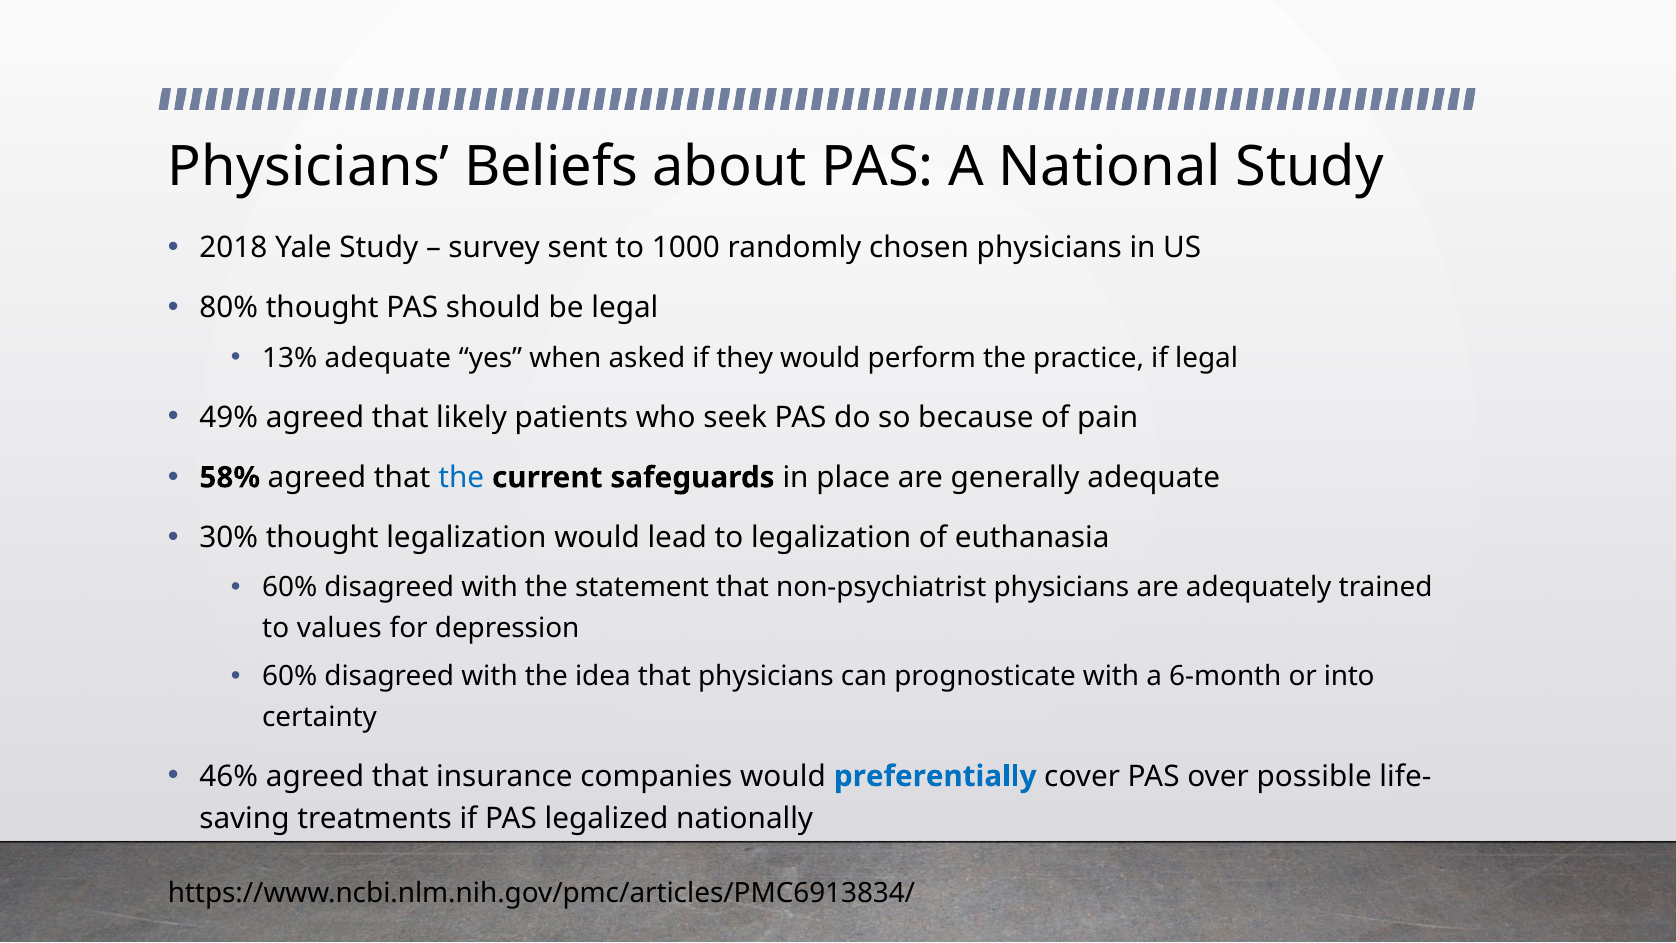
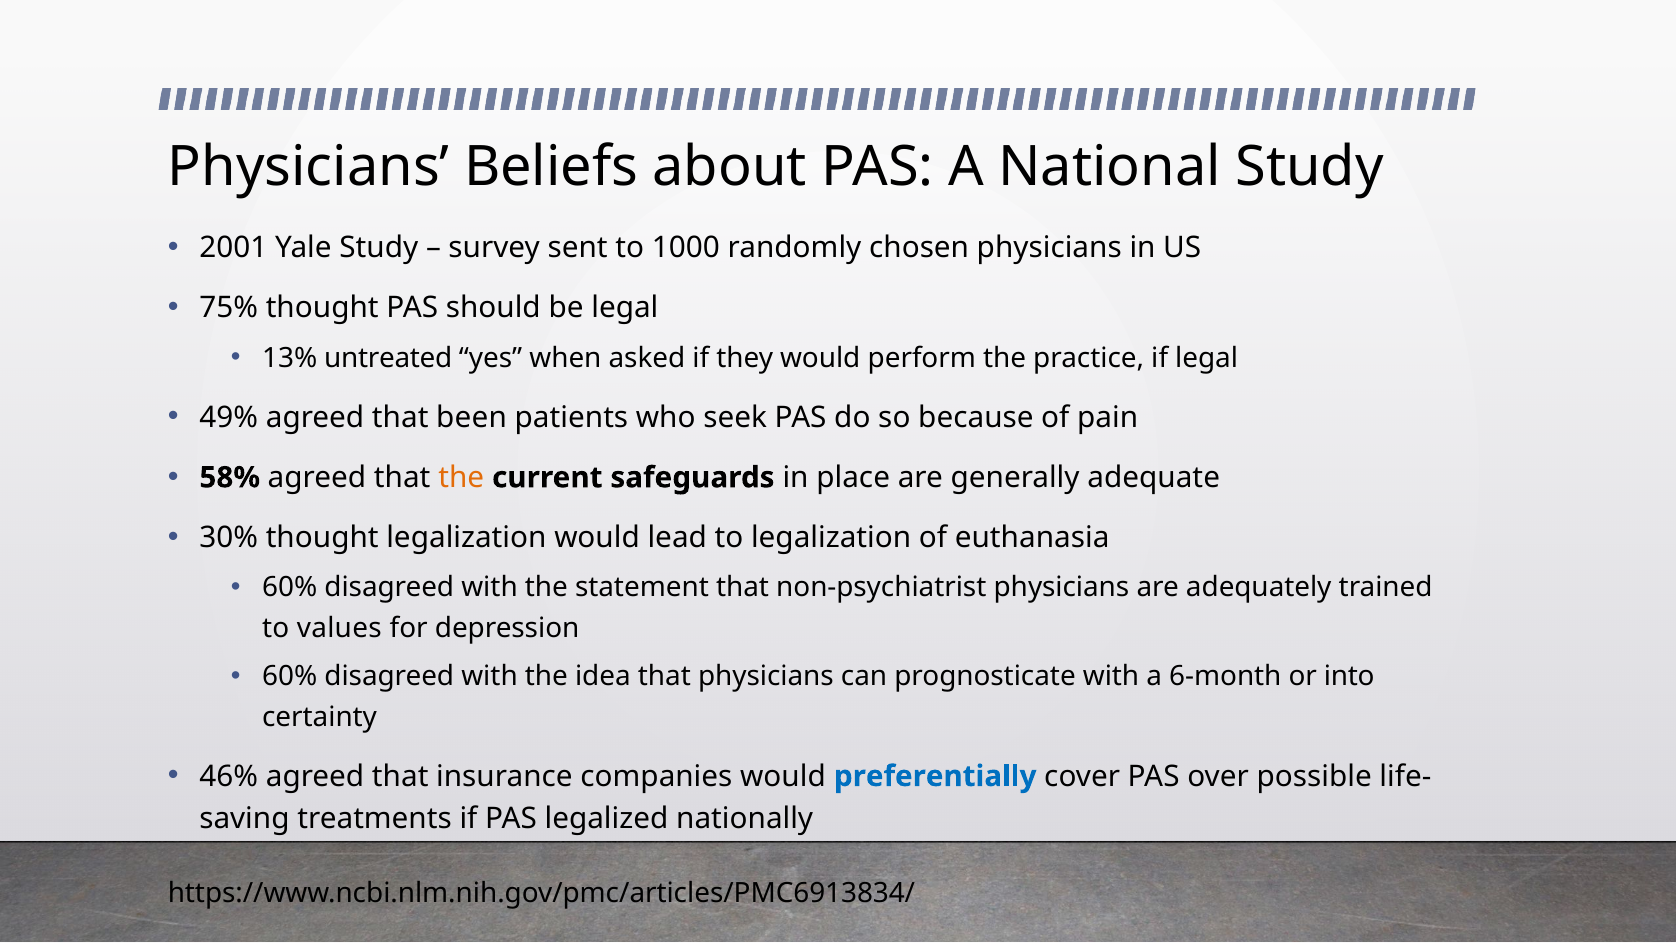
2018: 2018 -> 2001
80%: 80% -> 75%
13% adequate: adequate -> untreated
likely: likely -> been
the at (461, 477) colour: blue -> orange
